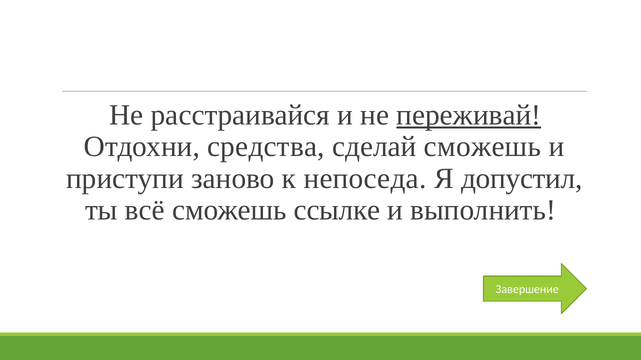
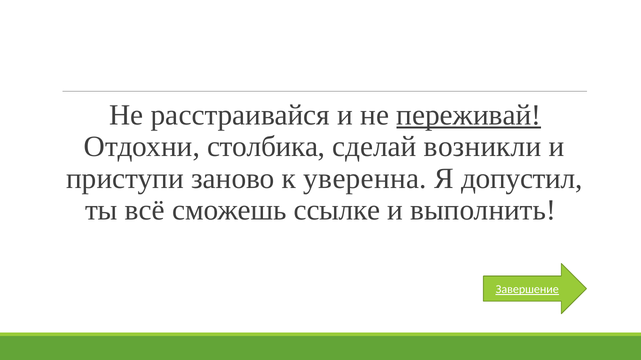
средства: средства -> столбика
сделай сможешь: сможешь -> возникли
непоседа: непоседа -> уверенна
Завершение underline: none -> present
